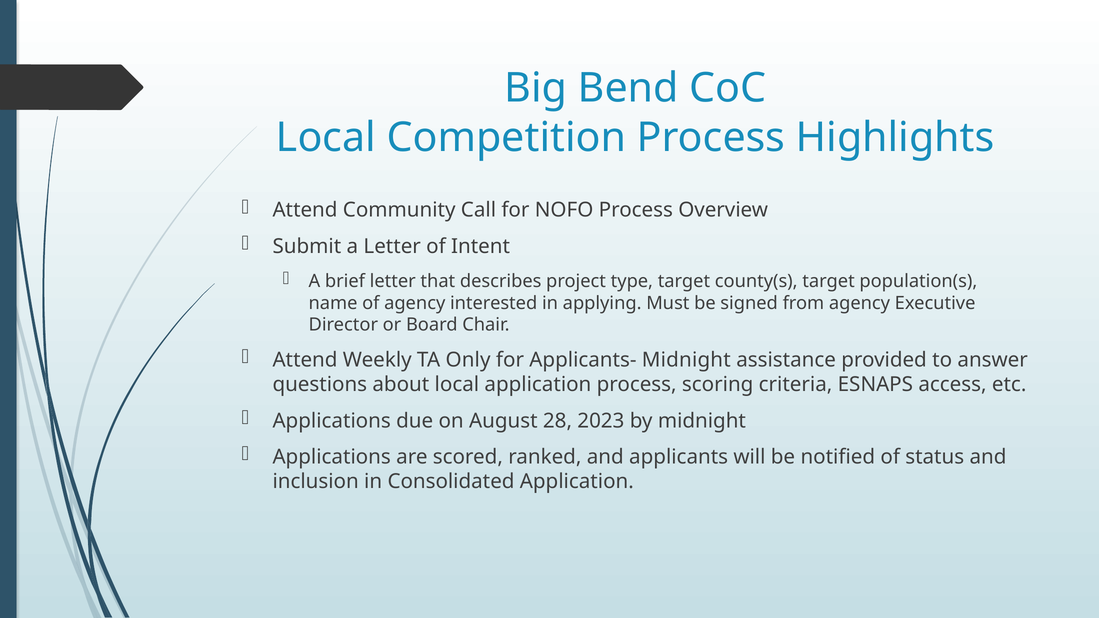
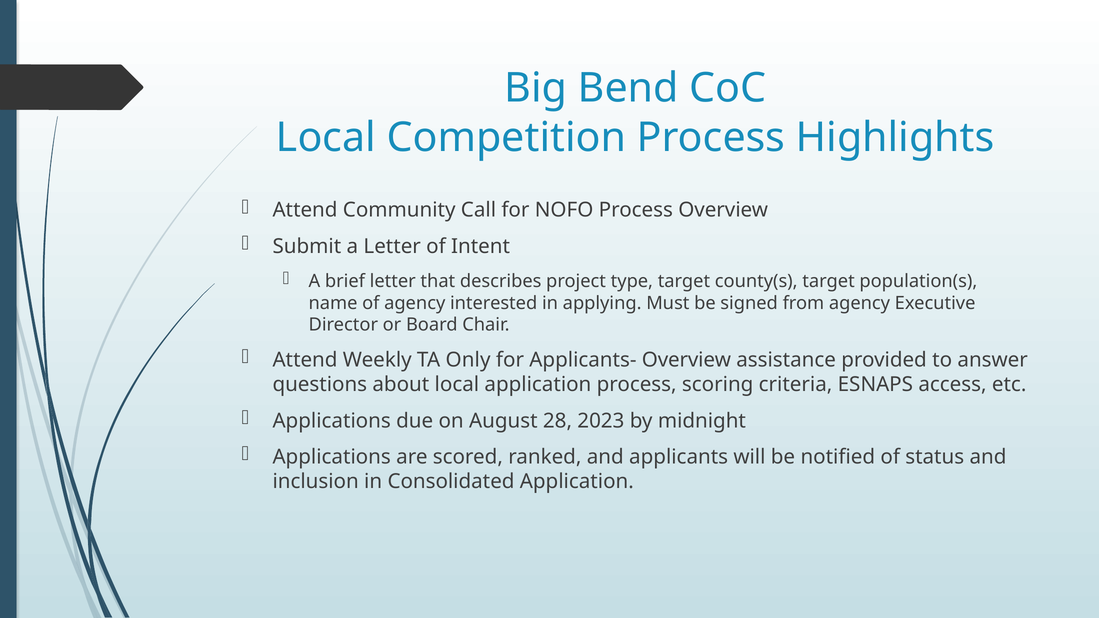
Applicants- Midnight: Midnight -> Overview
